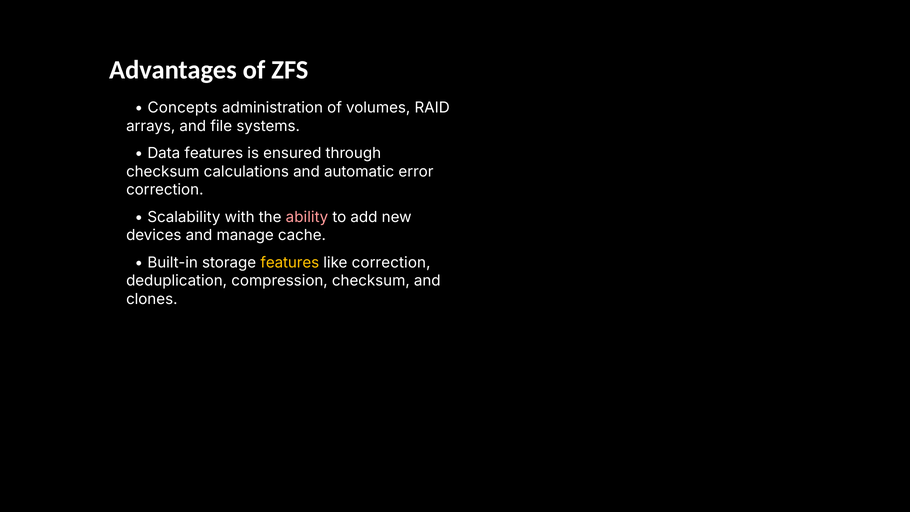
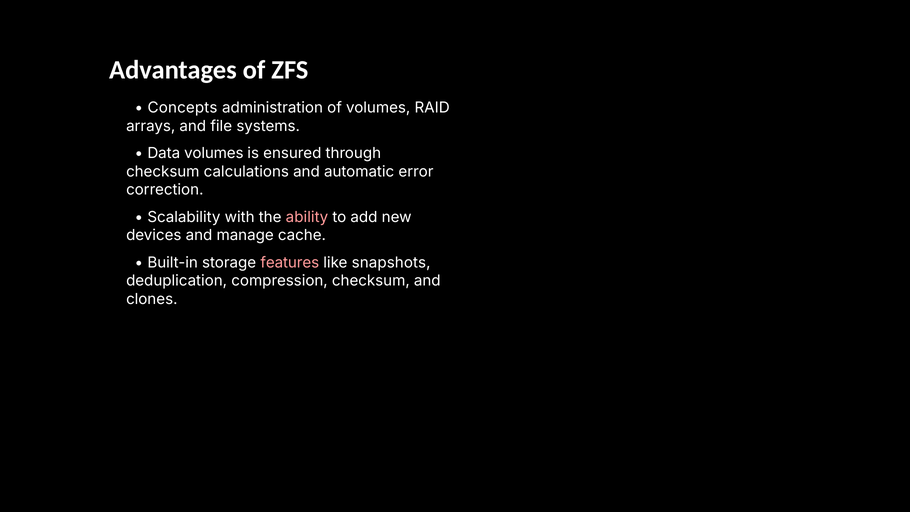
Data features: features -> volumes
features at (290, 263) colour: yellow -> pink
like correction: correction -> snapshots
